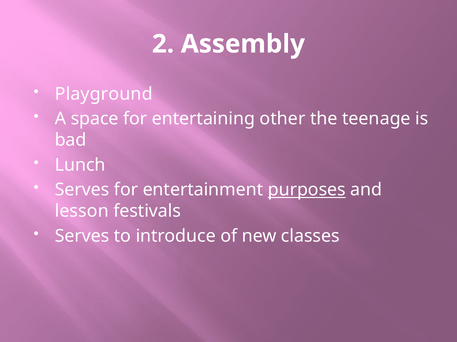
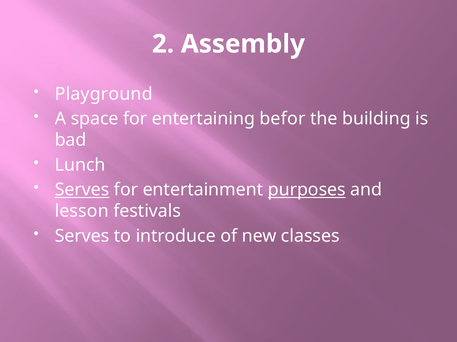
other: other -> befor
teenage: teenage -> building
Serves at (82, 190) underline: none -> present
